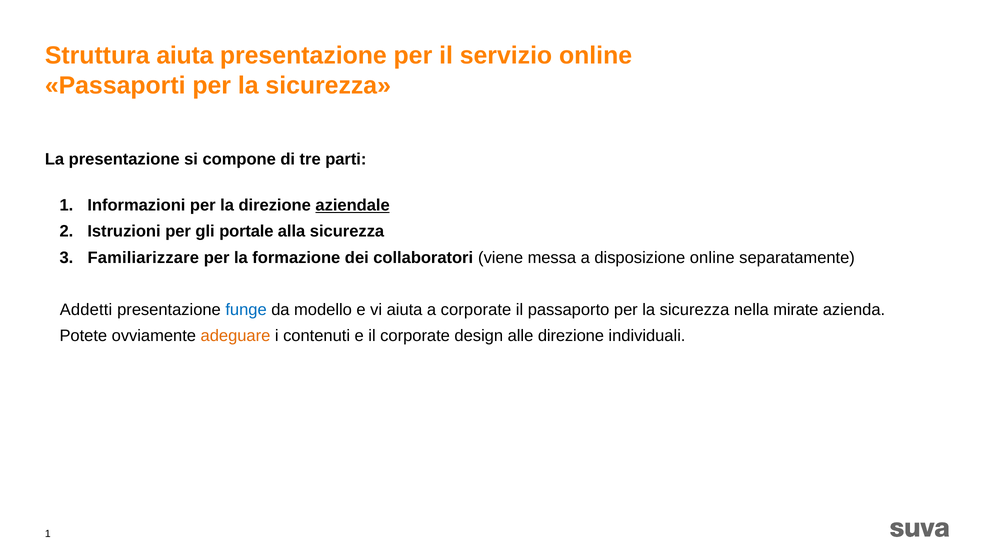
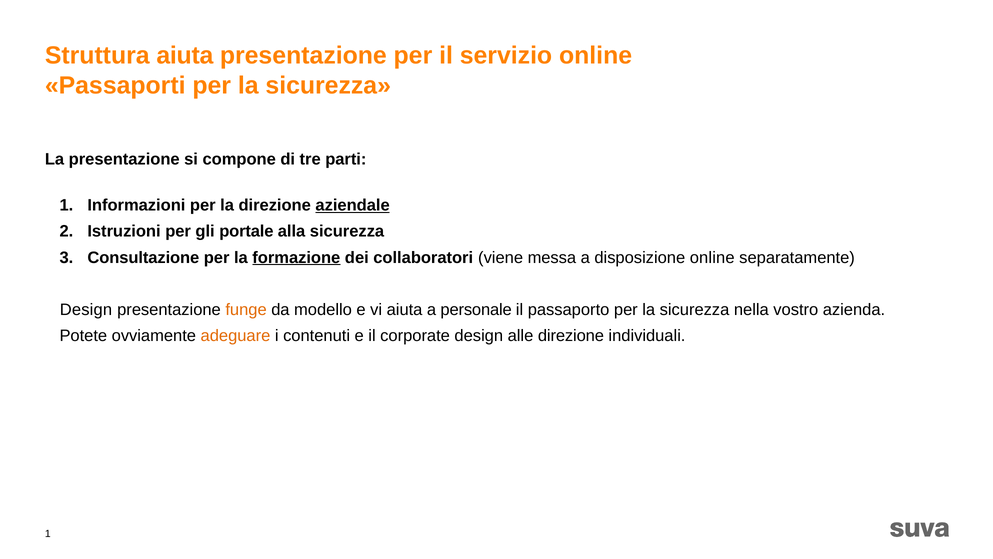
Familiarizzare: Familiarizzare -> Consultazione
formazione underline: none -> present
Addetti at (86, 310): Addetti -> Design
funge colour: blue -> orange
a corporate: corporate -> personale
mirate: mirate -> vostro
